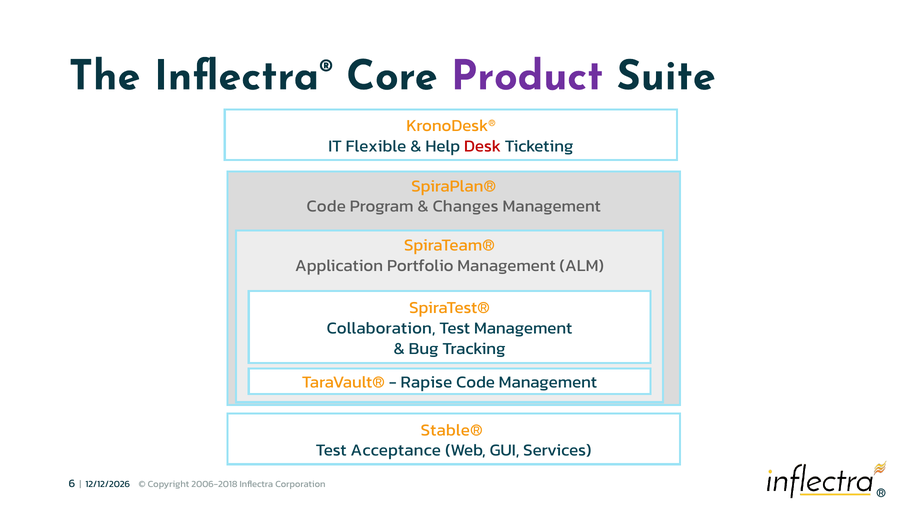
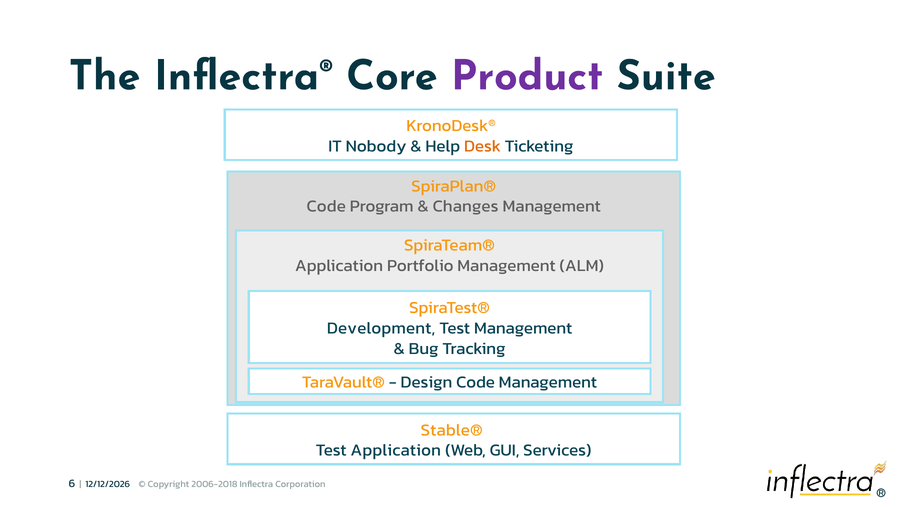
Flexible: Flexible -> Nobody
Desk colour: red -> orange
Collaboration: Collaboration -> Development
Rapise: Rapise -> Design
Test Acceptance: Acceptance -> Application
